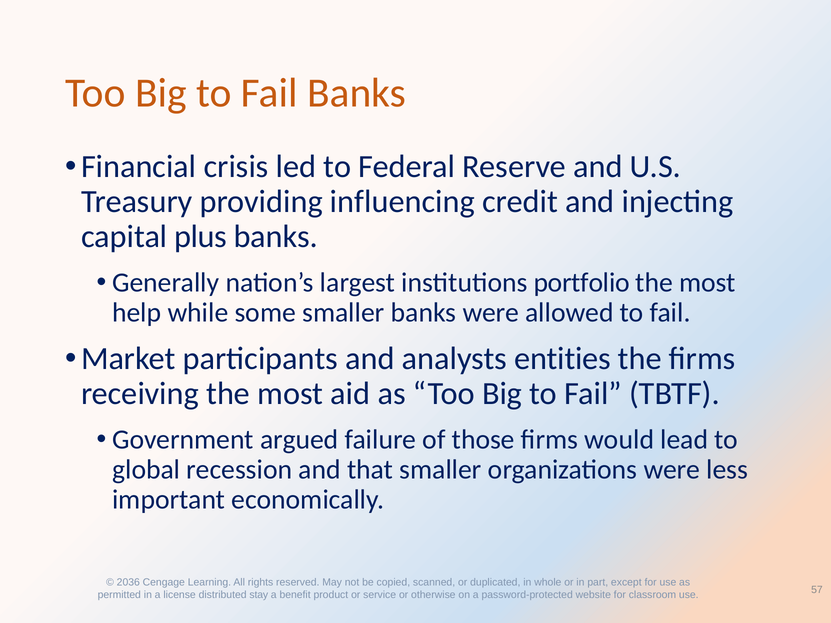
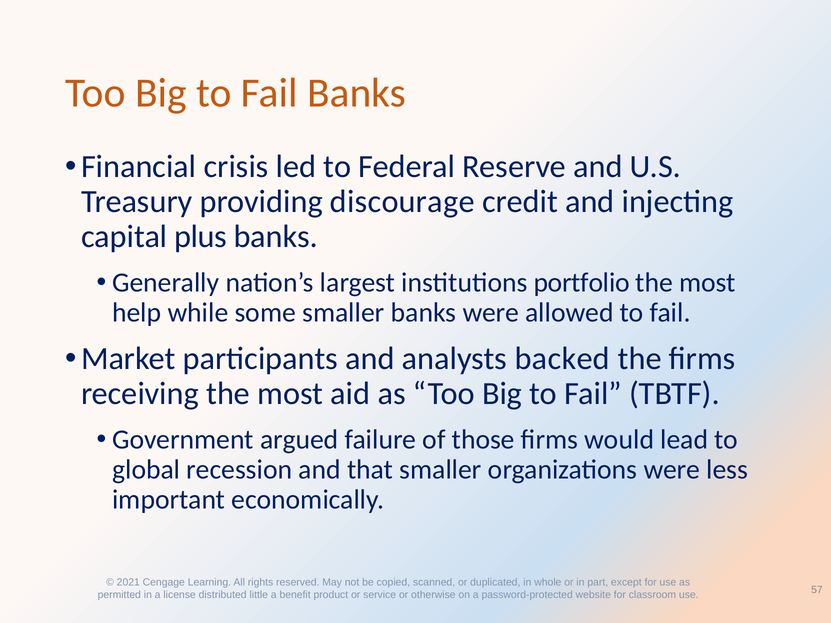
influencing: influencing -> discourage
entities: entities -> backed
2036: 2036 -> 2021
stay: stay -> little
